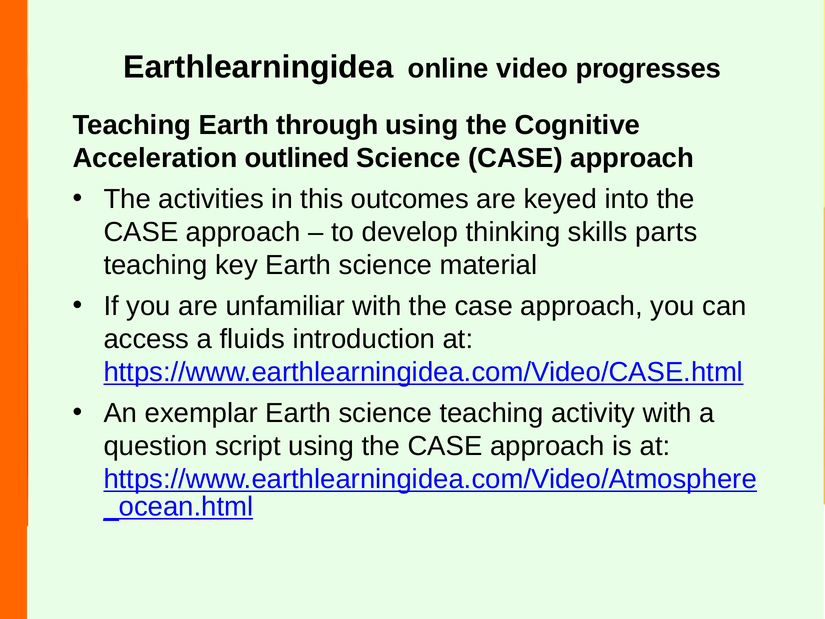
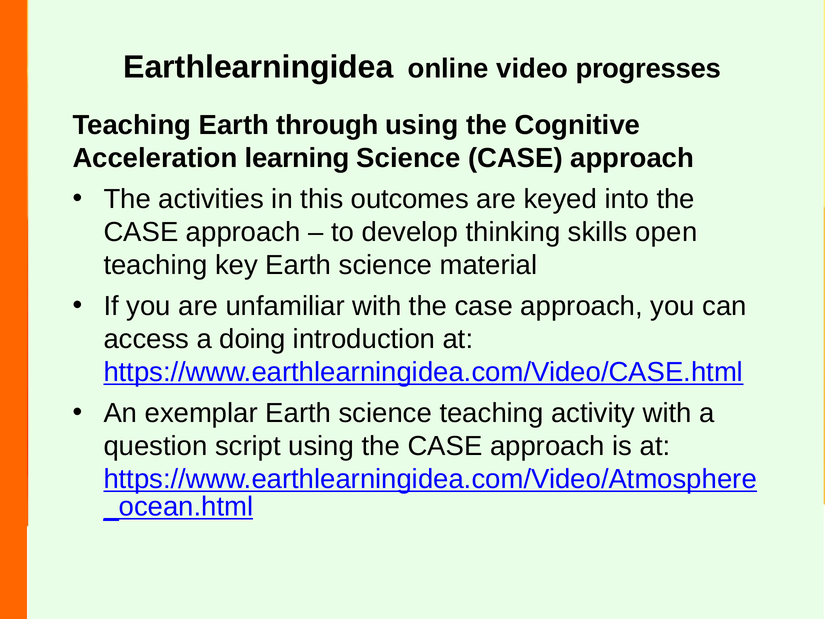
outlined: outlined -> learning
parts: parts -> open
fluids: fluids -> doing
